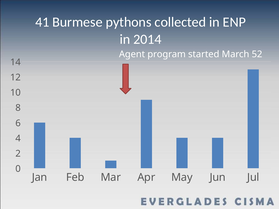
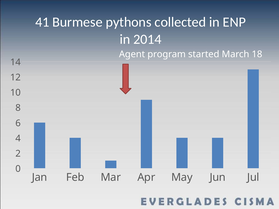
52: 52 -> 18
